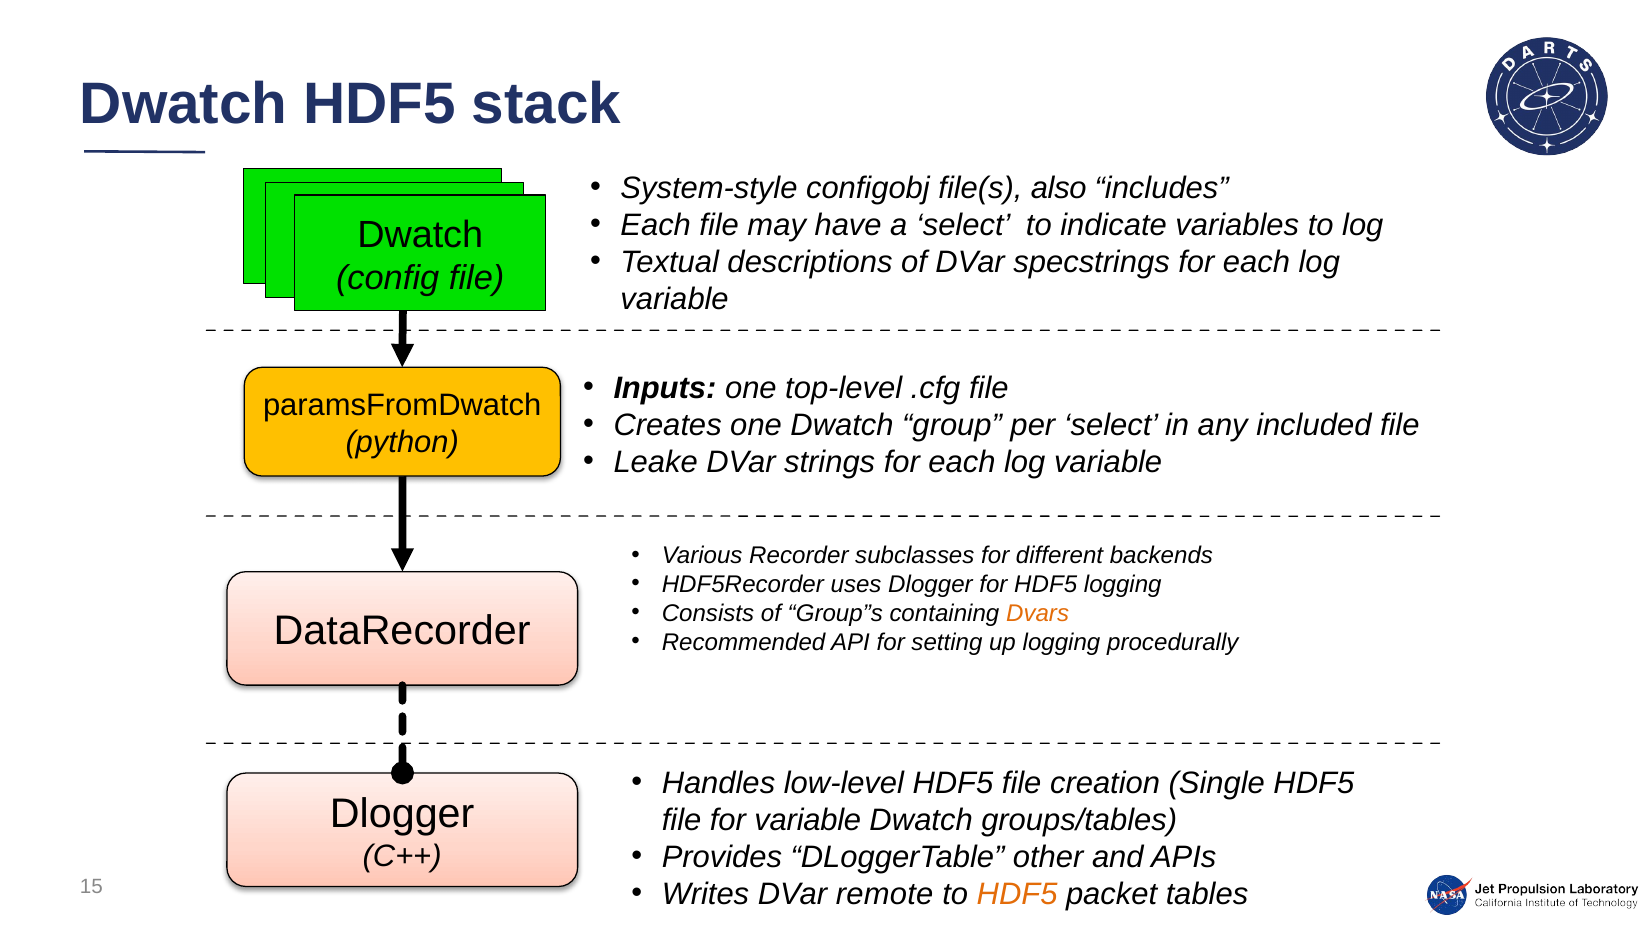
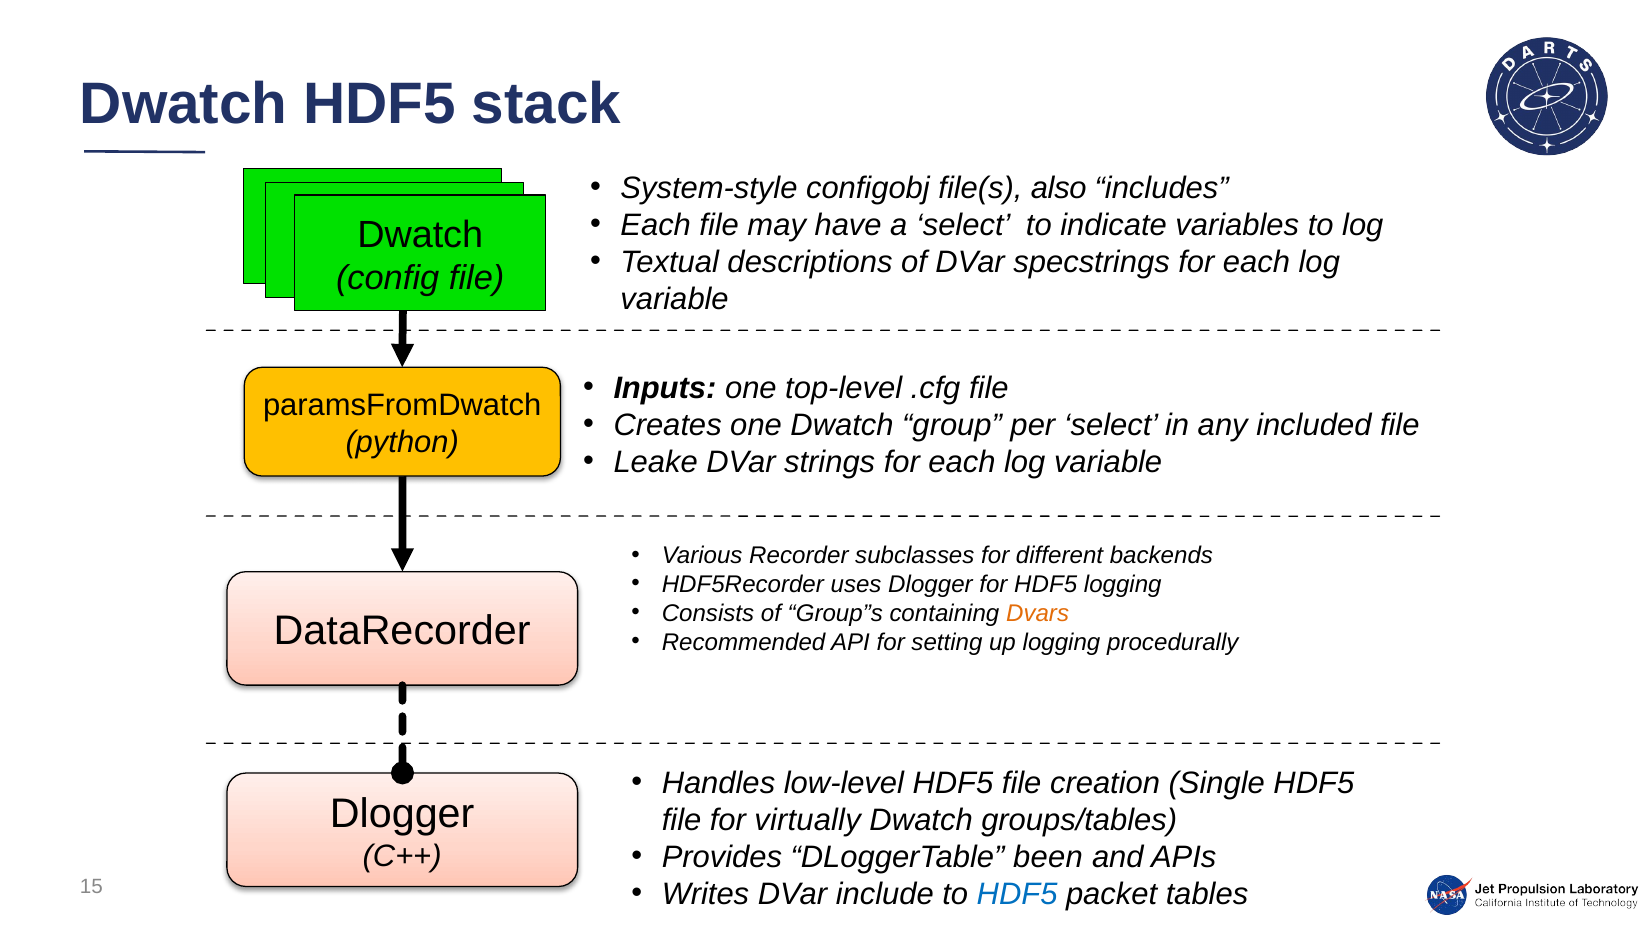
for variable: variable -> virtually
other: other -> been
remote: remote -> include
HDF5 at (1017, 894) colour: orange -> blue
